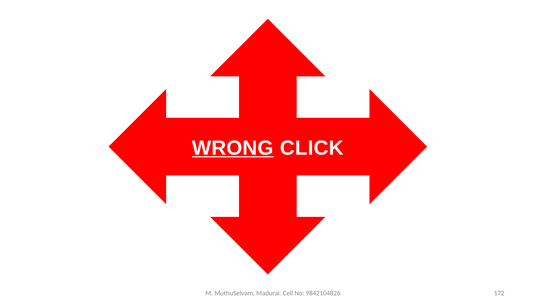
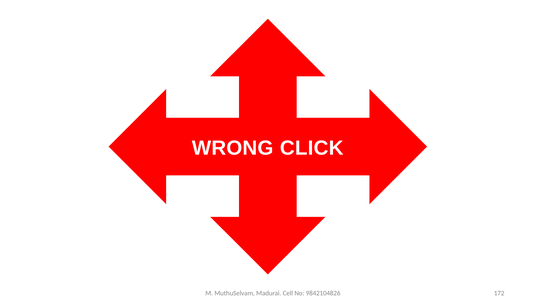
WRONG underline: present -> none
